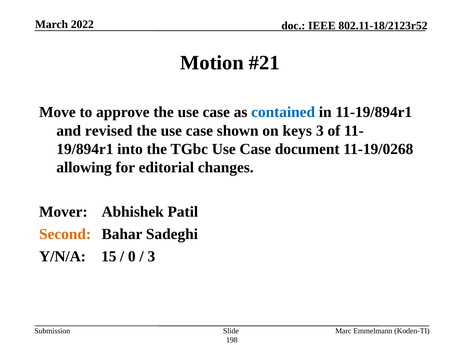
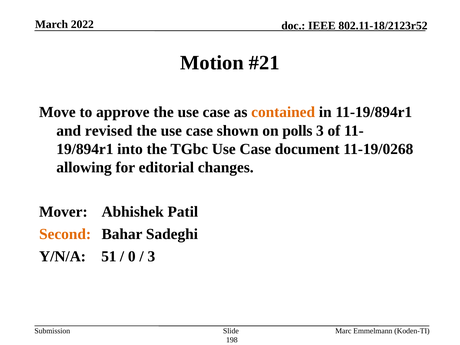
contained colour: blue -> orange
keys: keys -> polls
15: 15 -> 51
